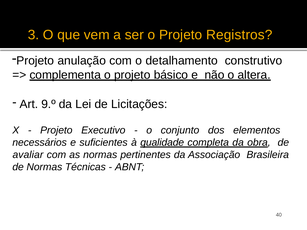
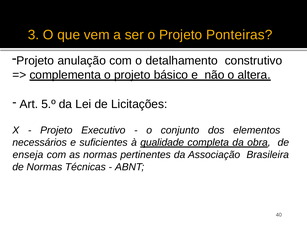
Registros: Registros -> Ponteiras
9.º: 9.º -> 5.º
avaliar: avaliar -> enseja
